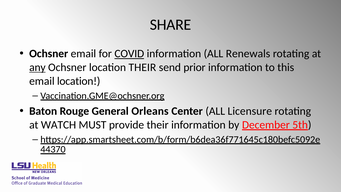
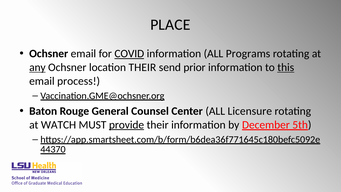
SHARE: SHARE -> PLACE
Renewals: Renewals -> Programs
this underline: none -> present
email location: location -> process
Orleans: Orleans -> Counsel
provide underline: none -> present
